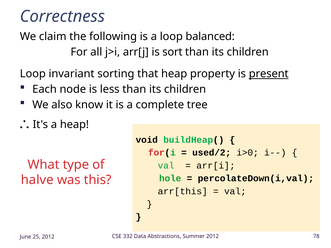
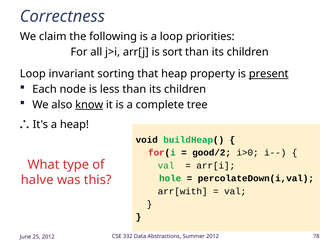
balanced: balanced -> priorities
know underline: none -> present
used/2: used/2 -> good/2
arr[this: arr[this -> arr[with
